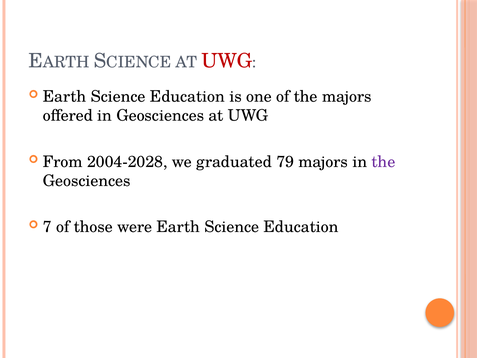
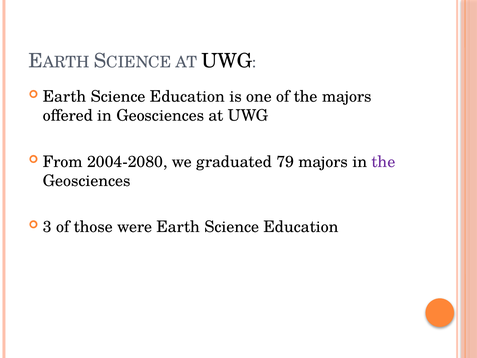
UWG at (227, 61) colour: red -> black
2004-2028: 2004-2028 -> 2004-2080
7: 7 -> 3
